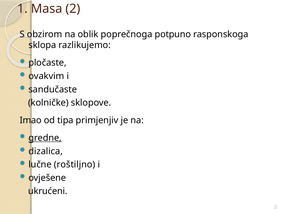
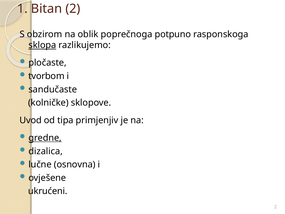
Masa: Masa -> Bitan
sklopa underline: none -> present
ovakvim: ovakvim -> tvorbom
Imao: Imao -> Uvod
roštiljno: roštiljno -> osnovna
